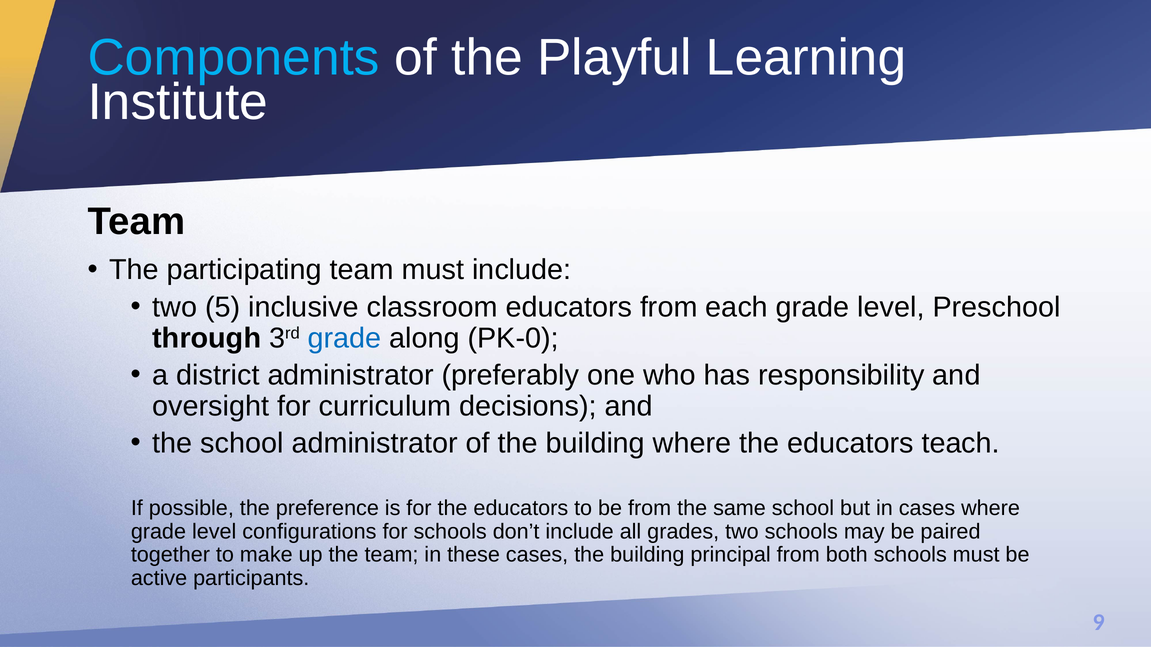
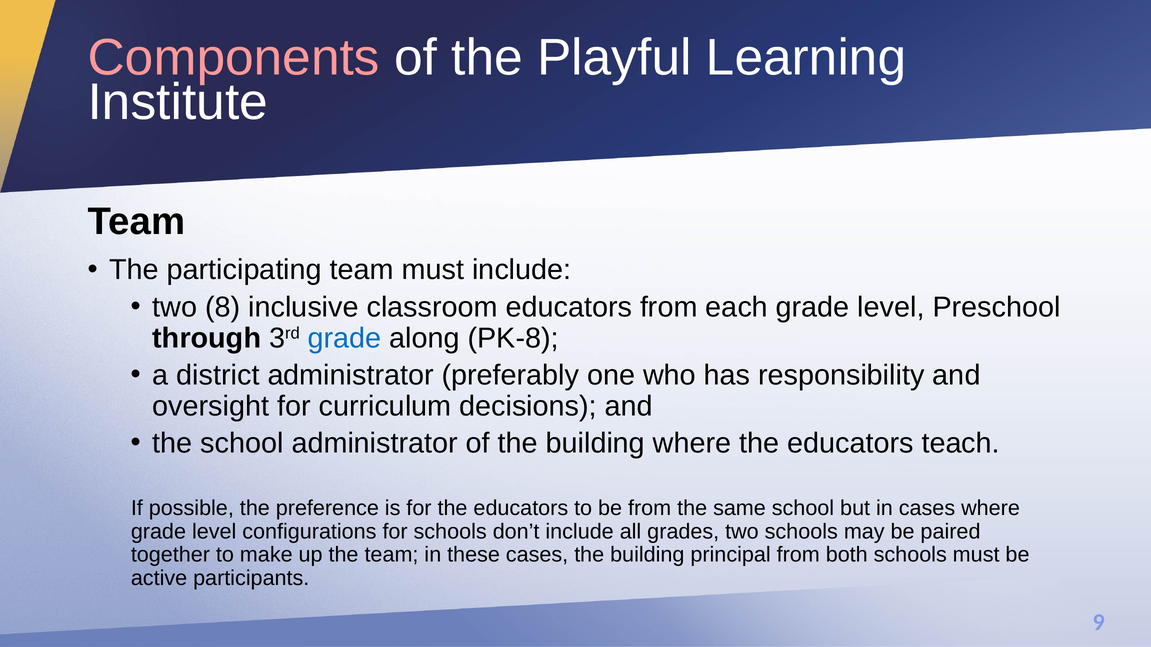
Components colour: light blue -> pink
5: 5 -> 8
PK-0: PK-0 -> PK-8
